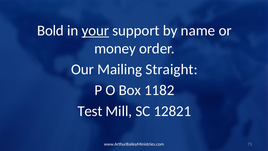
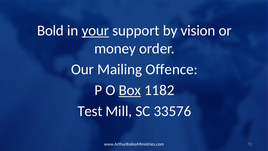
name: name -> vision
Straight: Straight -> Offence
Box underline: none -> present
12821: 12821 -> 33576
